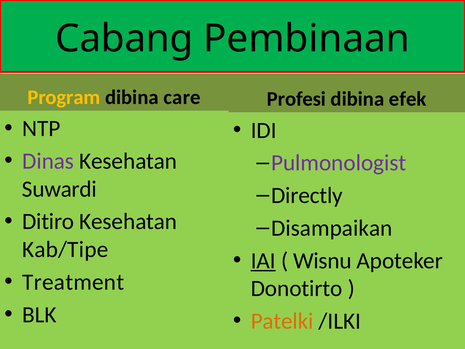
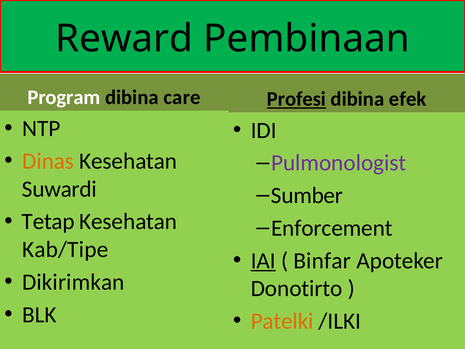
Cabang: Cabang -> Reward
Program colour: yellow -> white
Profesi underline: none -> present
Dinas colour: purple -> orange
Directly: Directly -> Sumber
Ditiro: Ditiro -> Tetap
Disampaikan: Disampaikan -> Enforcement
Wisnu: Wisnu -> Binfar
Treatment: Treatment -> Dikirimkan
